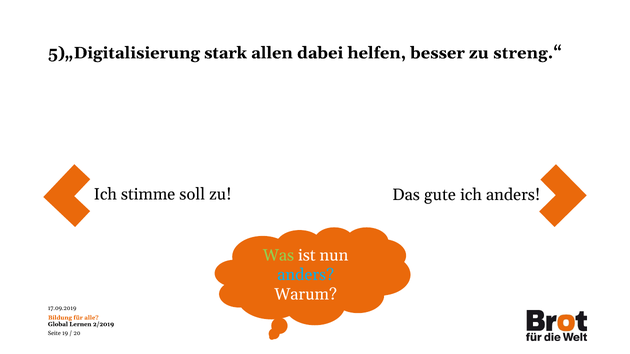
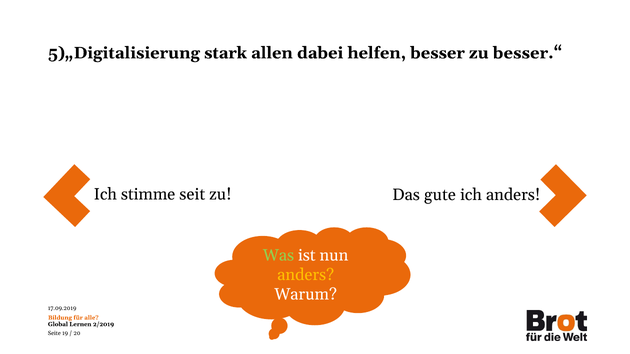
streng.“: streng.“ -> besser.“
soll: soll -> seit
anders at (306, 275) colour: light blue -> yellow
